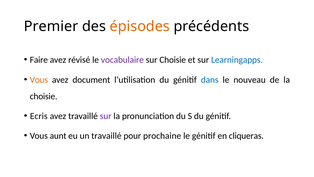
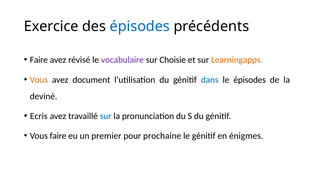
Premier: Premier -> Exercice
épisodes at (140, 26) colour: orange -> blue
Learningapps colour: blue -> orange
le nouveau: nouveau -> épisodes
choisie at (44, 96): choisie -> deviné
sur at (106, 116) colour: purple -> blue
Vous aunt: aunt -> faire
un travaillé: travaillé -> premier
cliqueras: cliqueras -> énigmes
